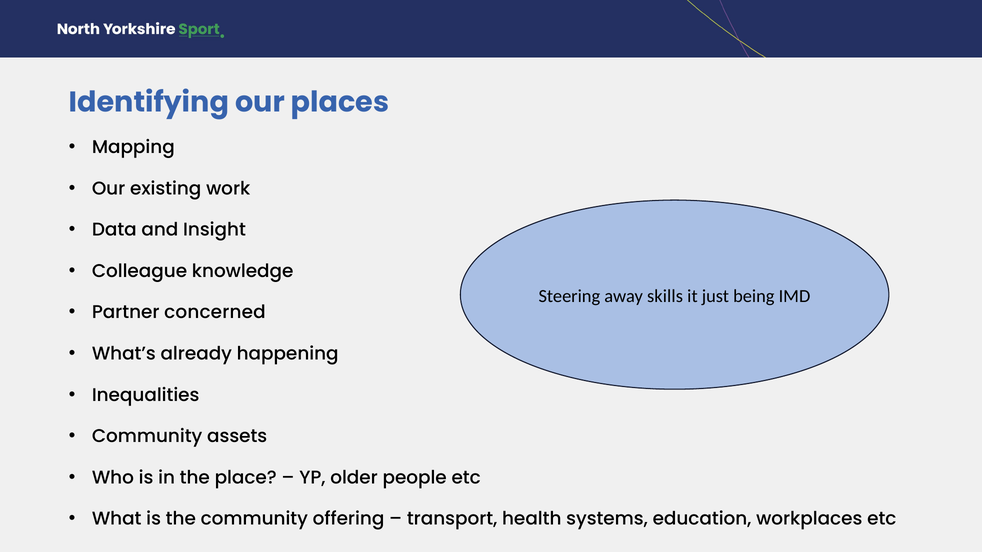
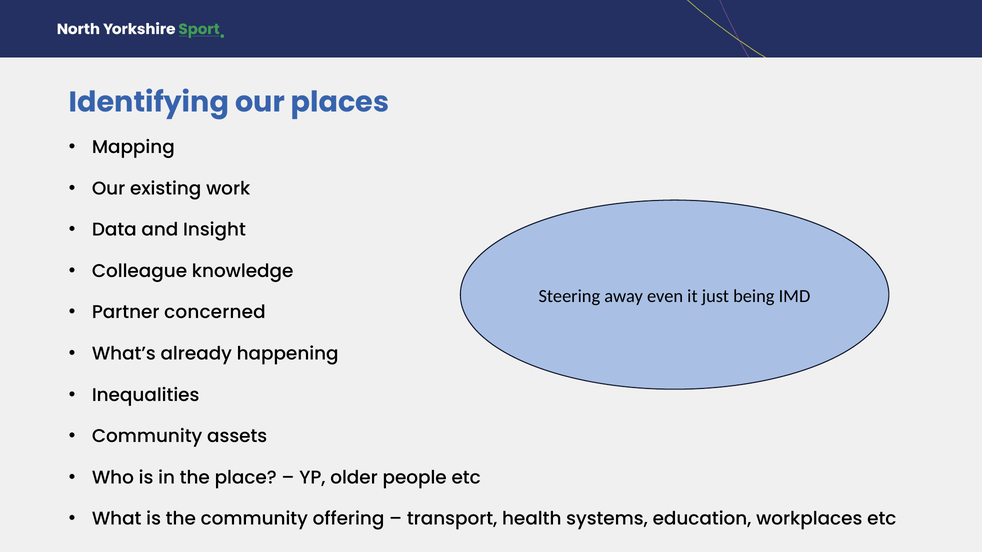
skills: skills -> even
